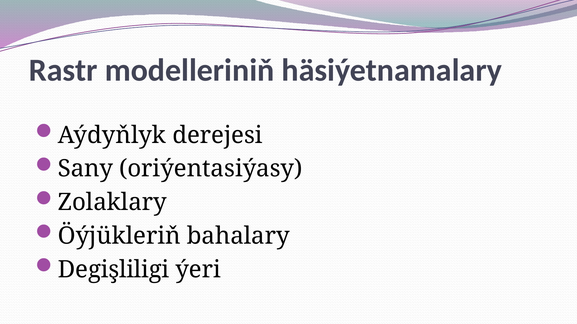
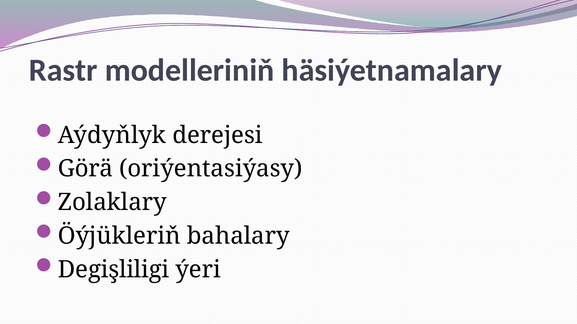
Sany: Sany -> Görä
